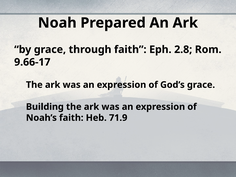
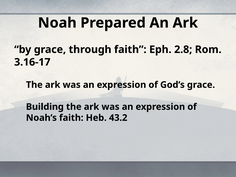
9.66-17: 9.66-17 -> 3.16-17
71.9: 71.9 -> 43.2
